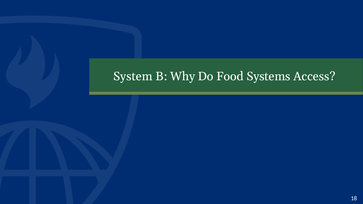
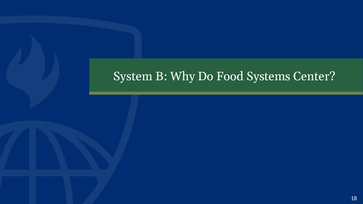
Access: Access -> Center
